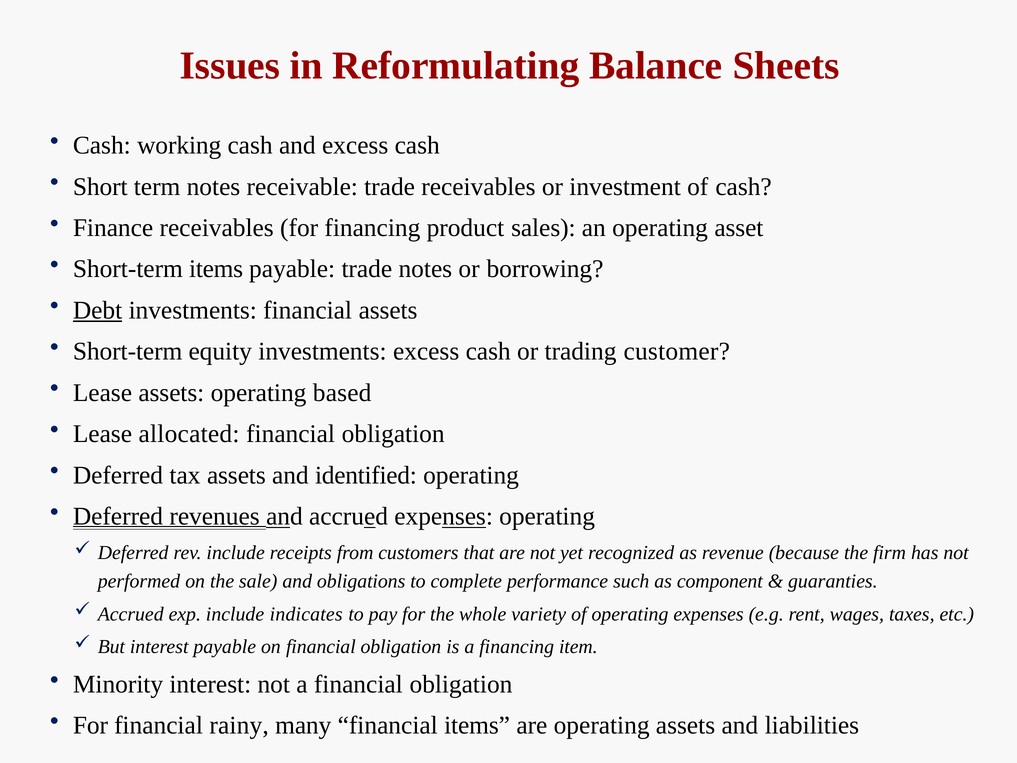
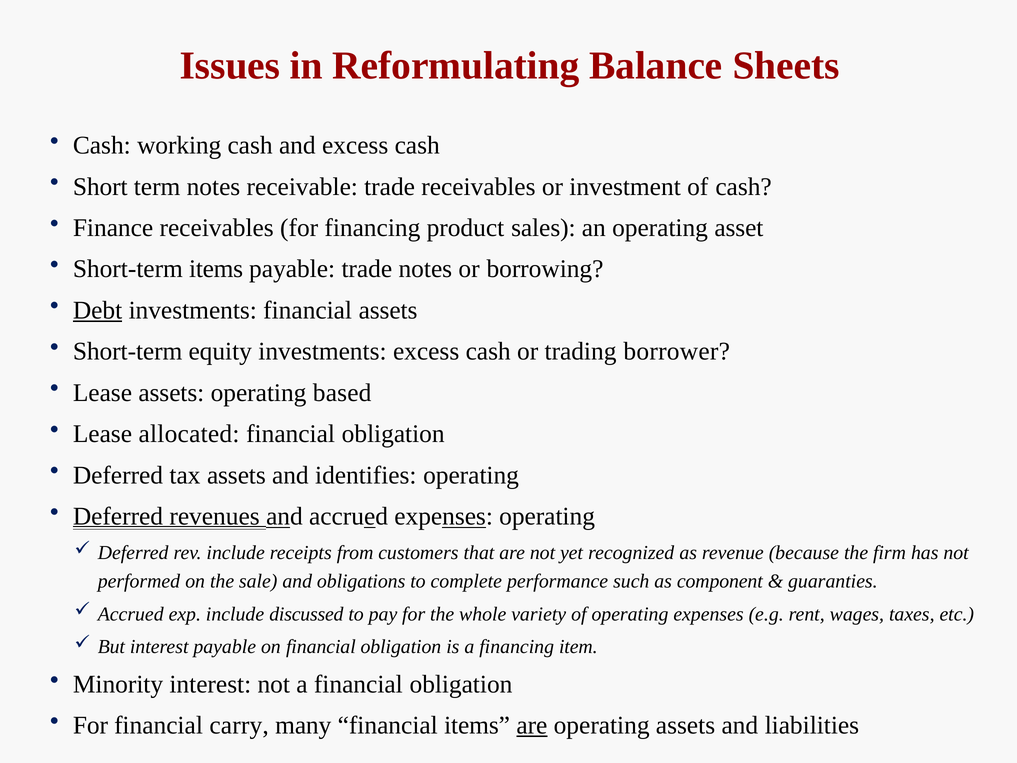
customer: customer -> borrower
identified: identified -> identifies
indicates: indicates -> discussed
rainy: rainy -> carry
are at (532, 725) underline: none -> present
